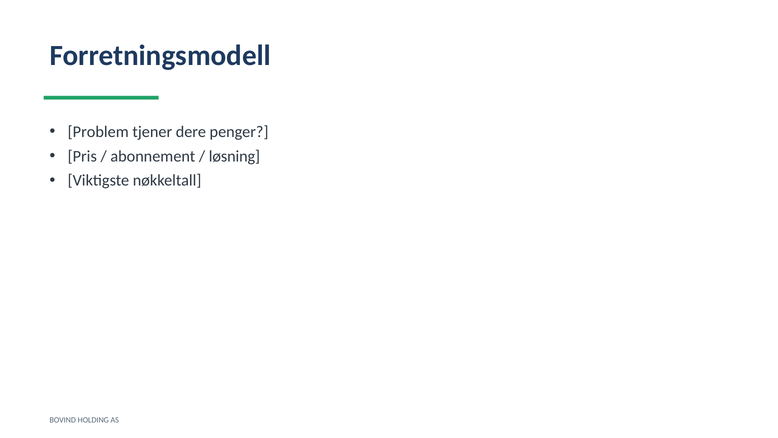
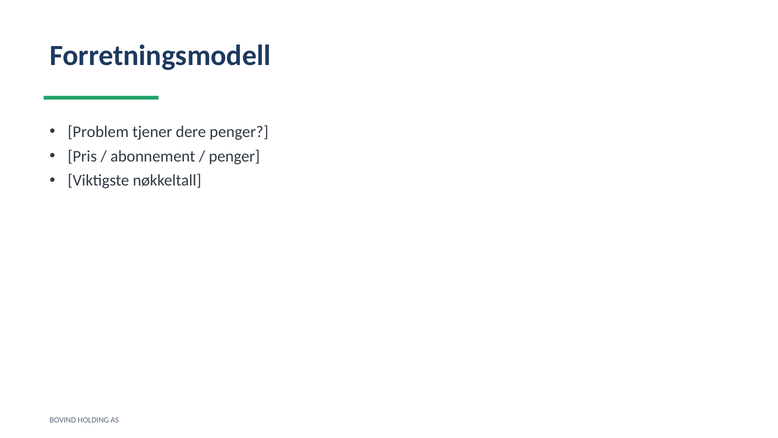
løsning at (234, 156): løsning -> penger
